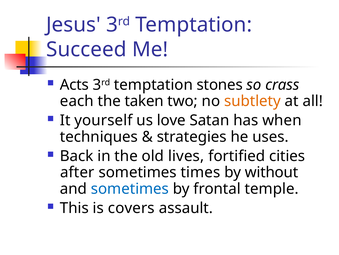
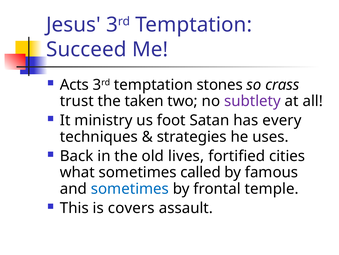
each: each -> trust
subtlety colour: orange -> purple
yourself: yourself -> ministry
love: love -> foot
when: when -> every
after: after -> what
times: times -> called
without: without -> famous
